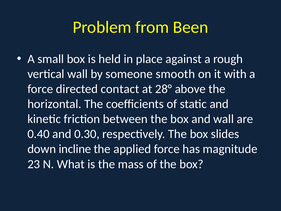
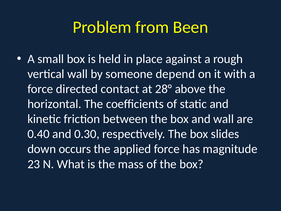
smooth: smooth -> depend
incline: incline -> occurs
